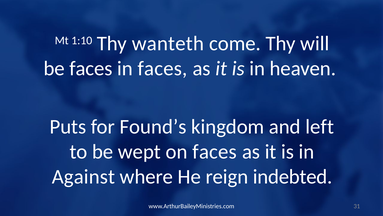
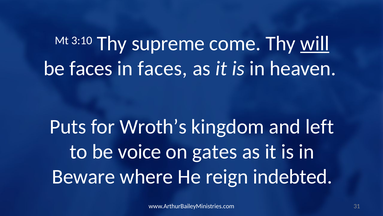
1:10: 1:10 -> 3:10
wanteth: wanteth -> supreme
will underline: none -> present
Found’s: Found’s -> Wroth’s
wept: wept -> voice
on faces: faces -> gates
Against: Against -> Beware
